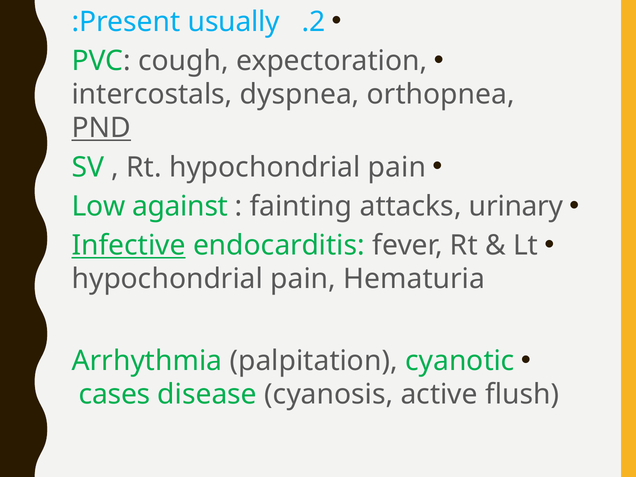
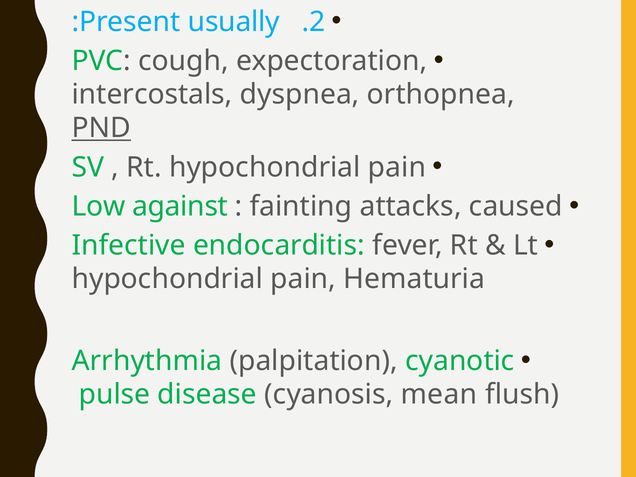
urinary: urinary -> caused
Infective underline: present -> none
cases: cases -> pulse
active: active -> mean
